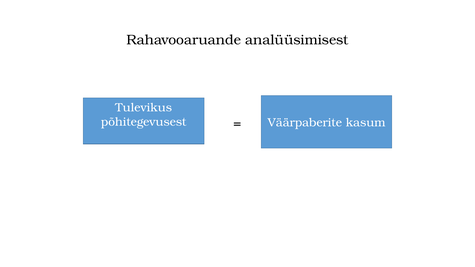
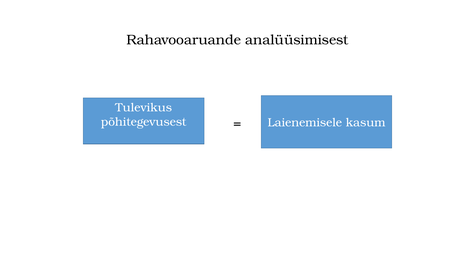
Väärpaberite: Väärpaberite -> Laienemisele
